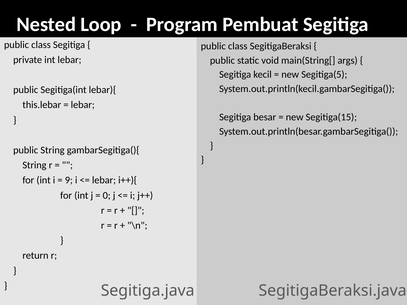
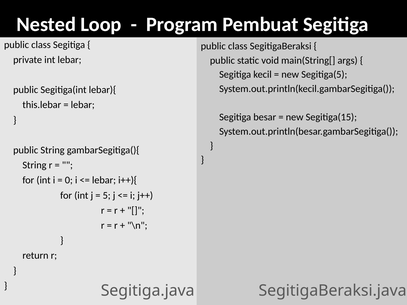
9: 9 -> 0
0: 0 -> 5
